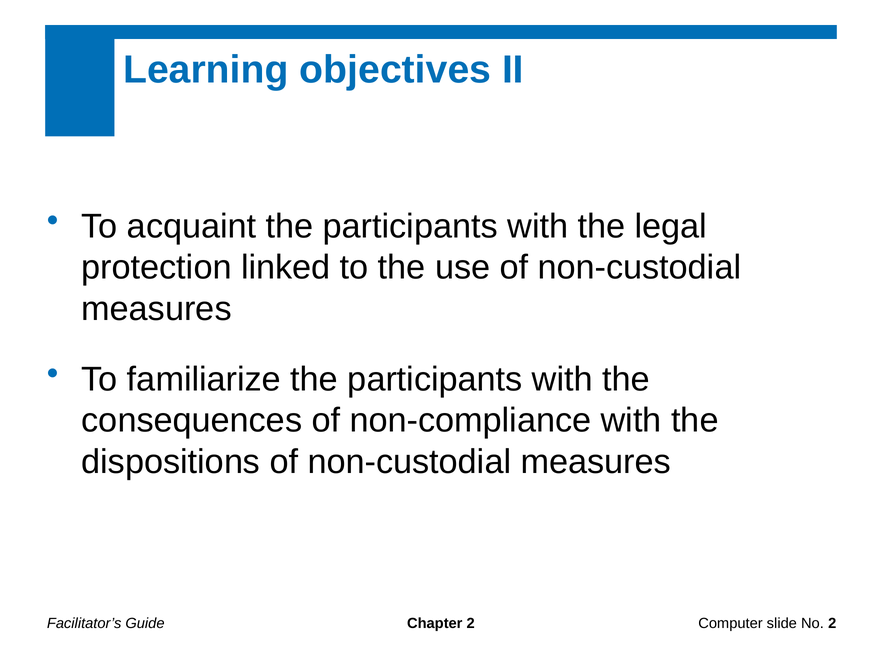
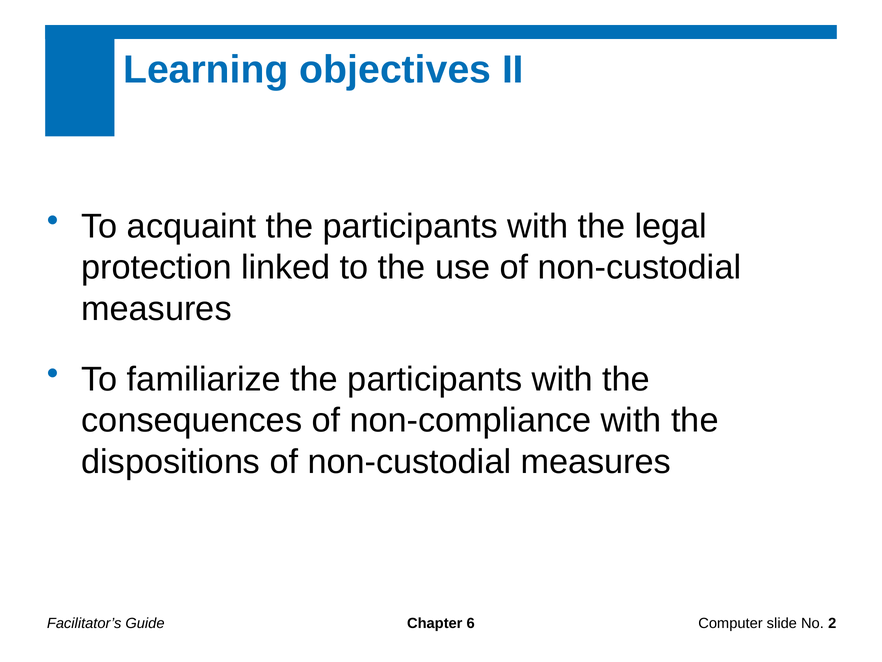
Chapter 2: 2 -> 6
